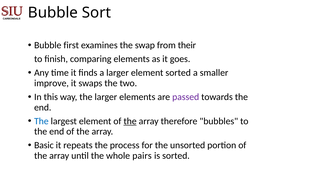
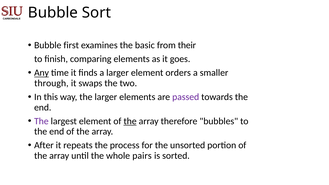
swap: swap -> basic
Any underline: none -> present
element sorted: sorted -> orders
improve: improve -> through
The at (41, 121) colour: blue -> purple
Basic: Basic -> After
